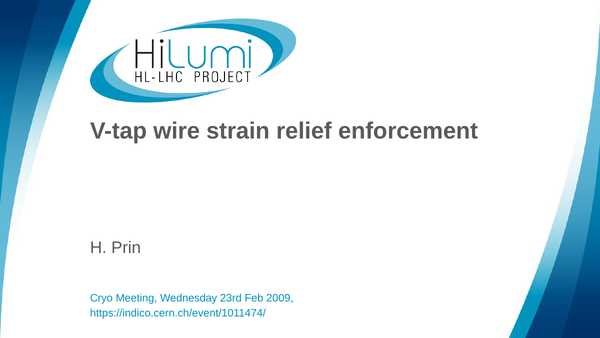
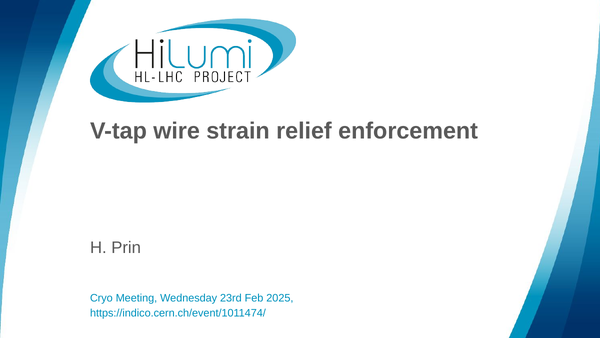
2009: 2009 -> 2025
